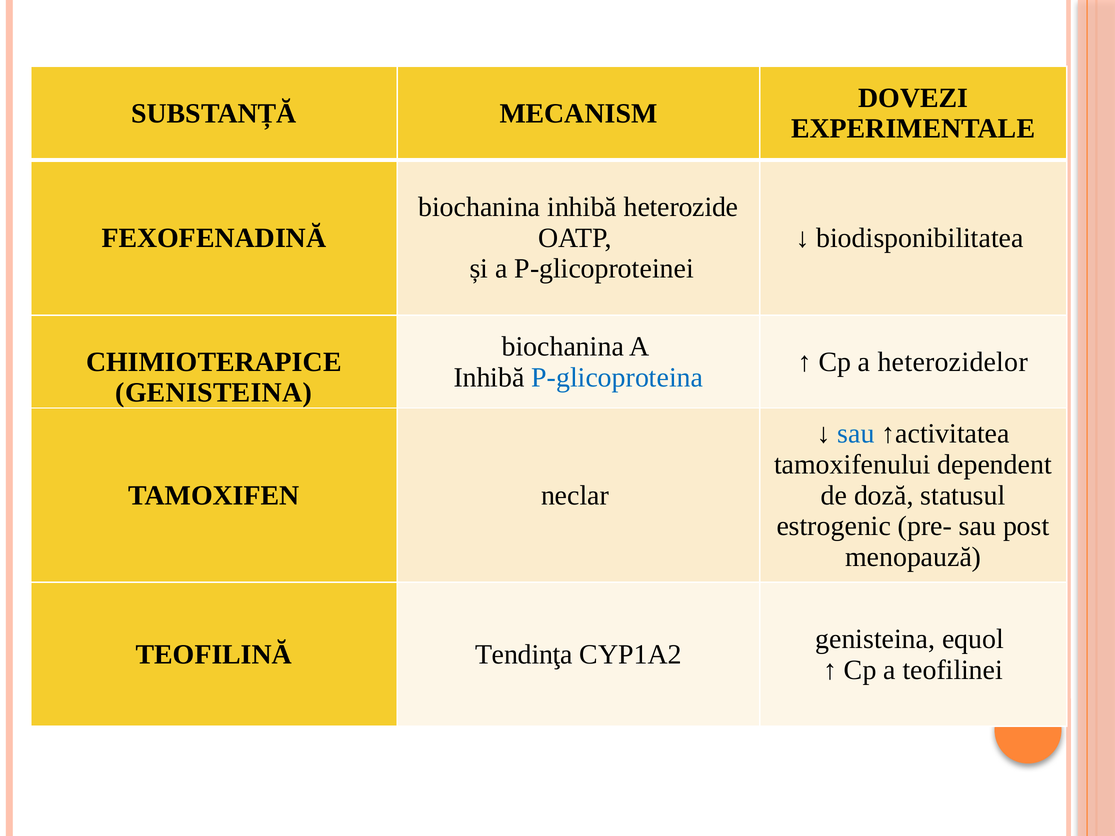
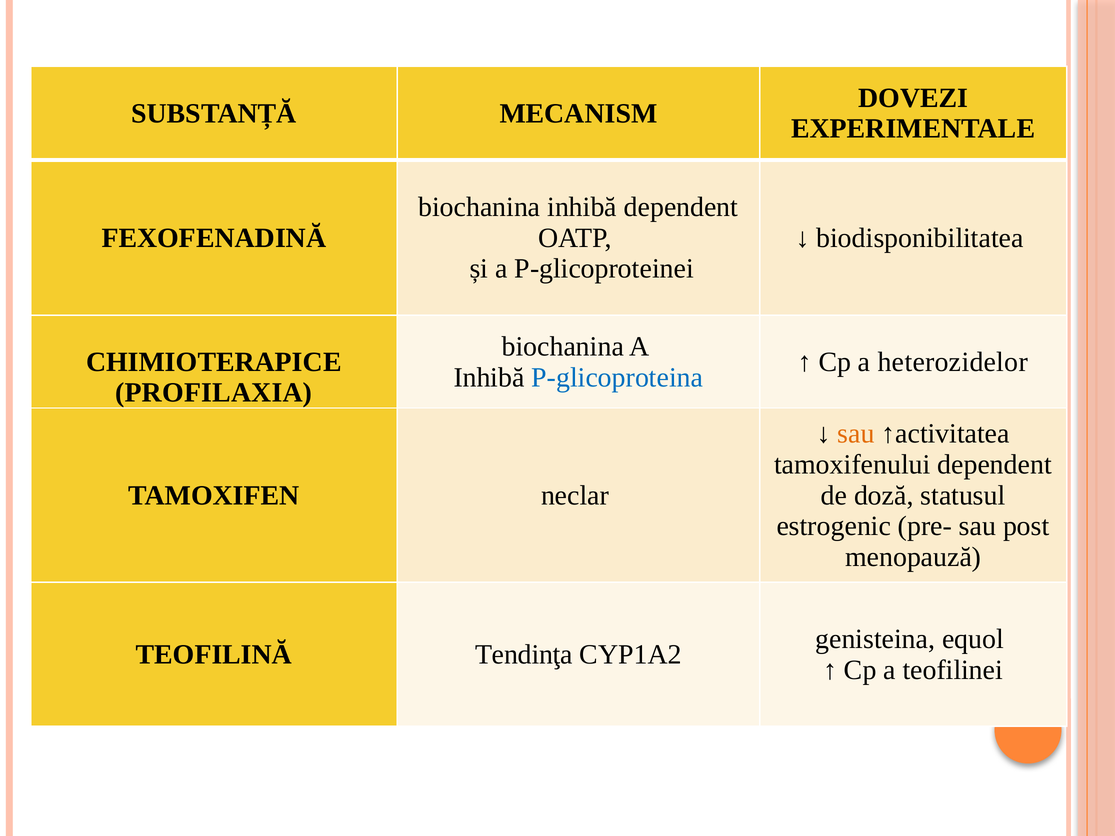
inhibă heterozide: heterozide -> dependent
GENISTEINA at (214, 393): GENISTEINA -> PROFILAXIA
sau at (856, 434) colour: blue -> orange
